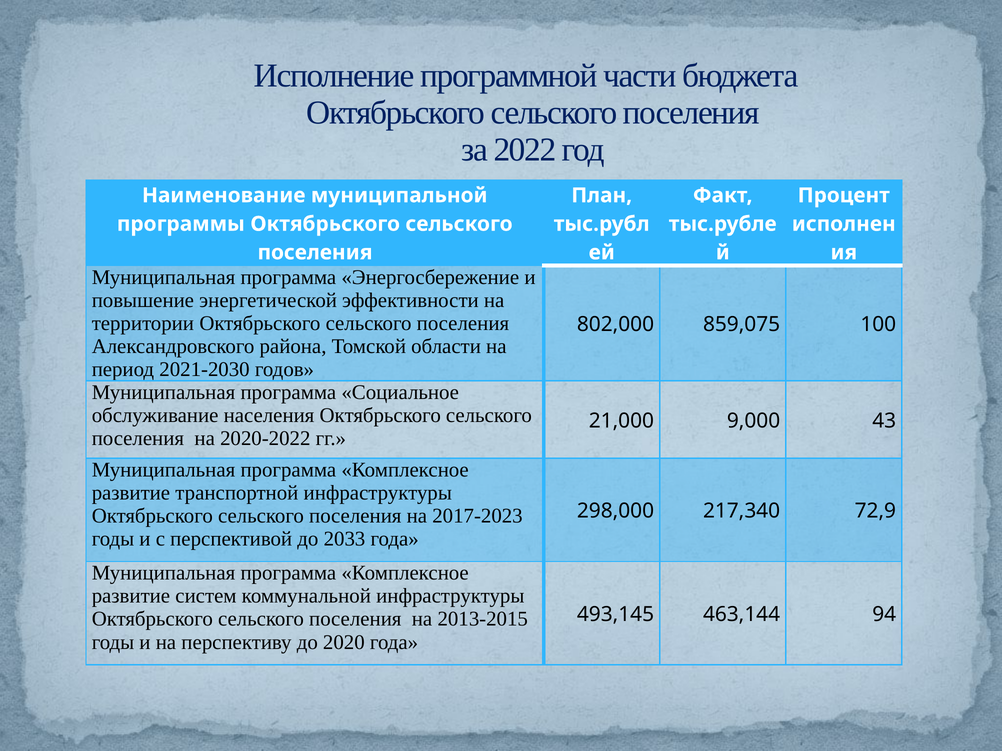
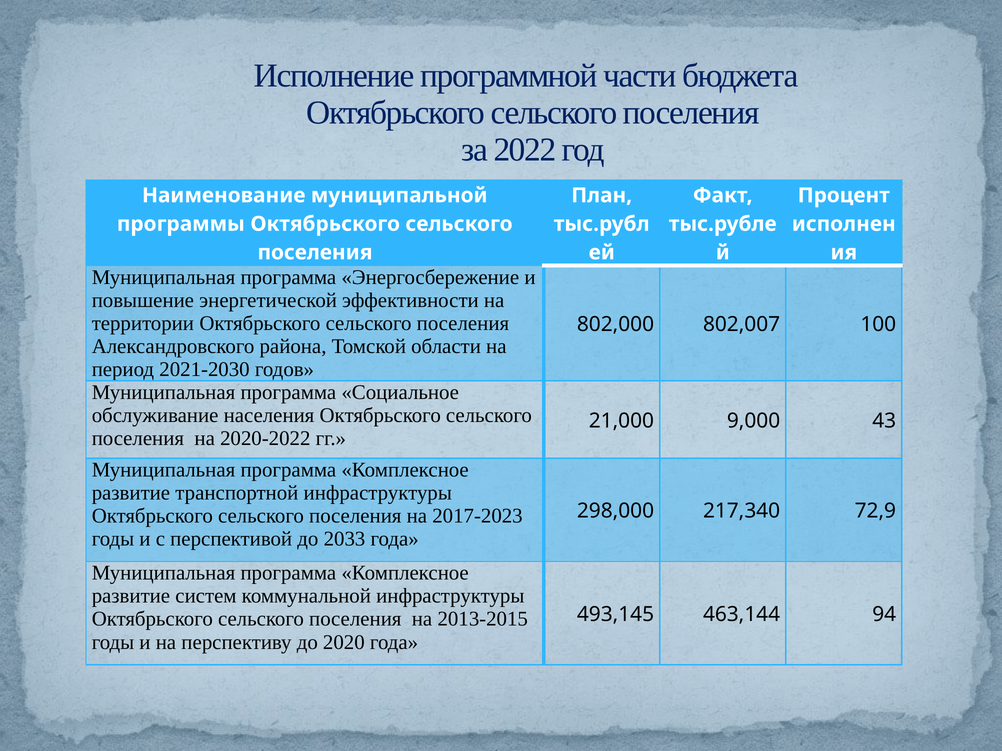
859,075: 859,075 -> 802,007
